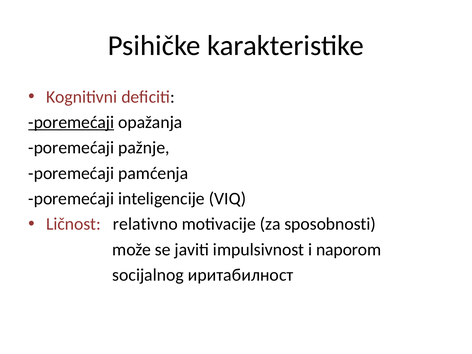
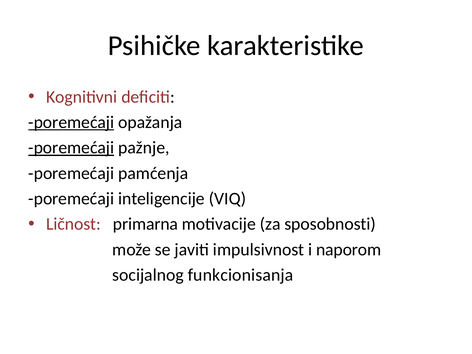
poremećaji at (71, 148) underline: none -> present
relativno: relativno -> primarna
иритабилност: иритабилност -> funkcionisanja
